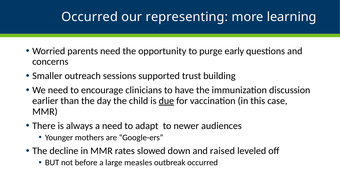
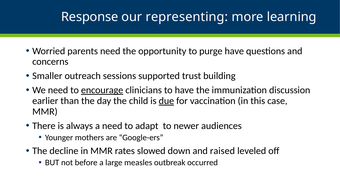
Occurred at (90, 17): Occurred -> Response
purge early: early -> have
encourage underline: none -> present
